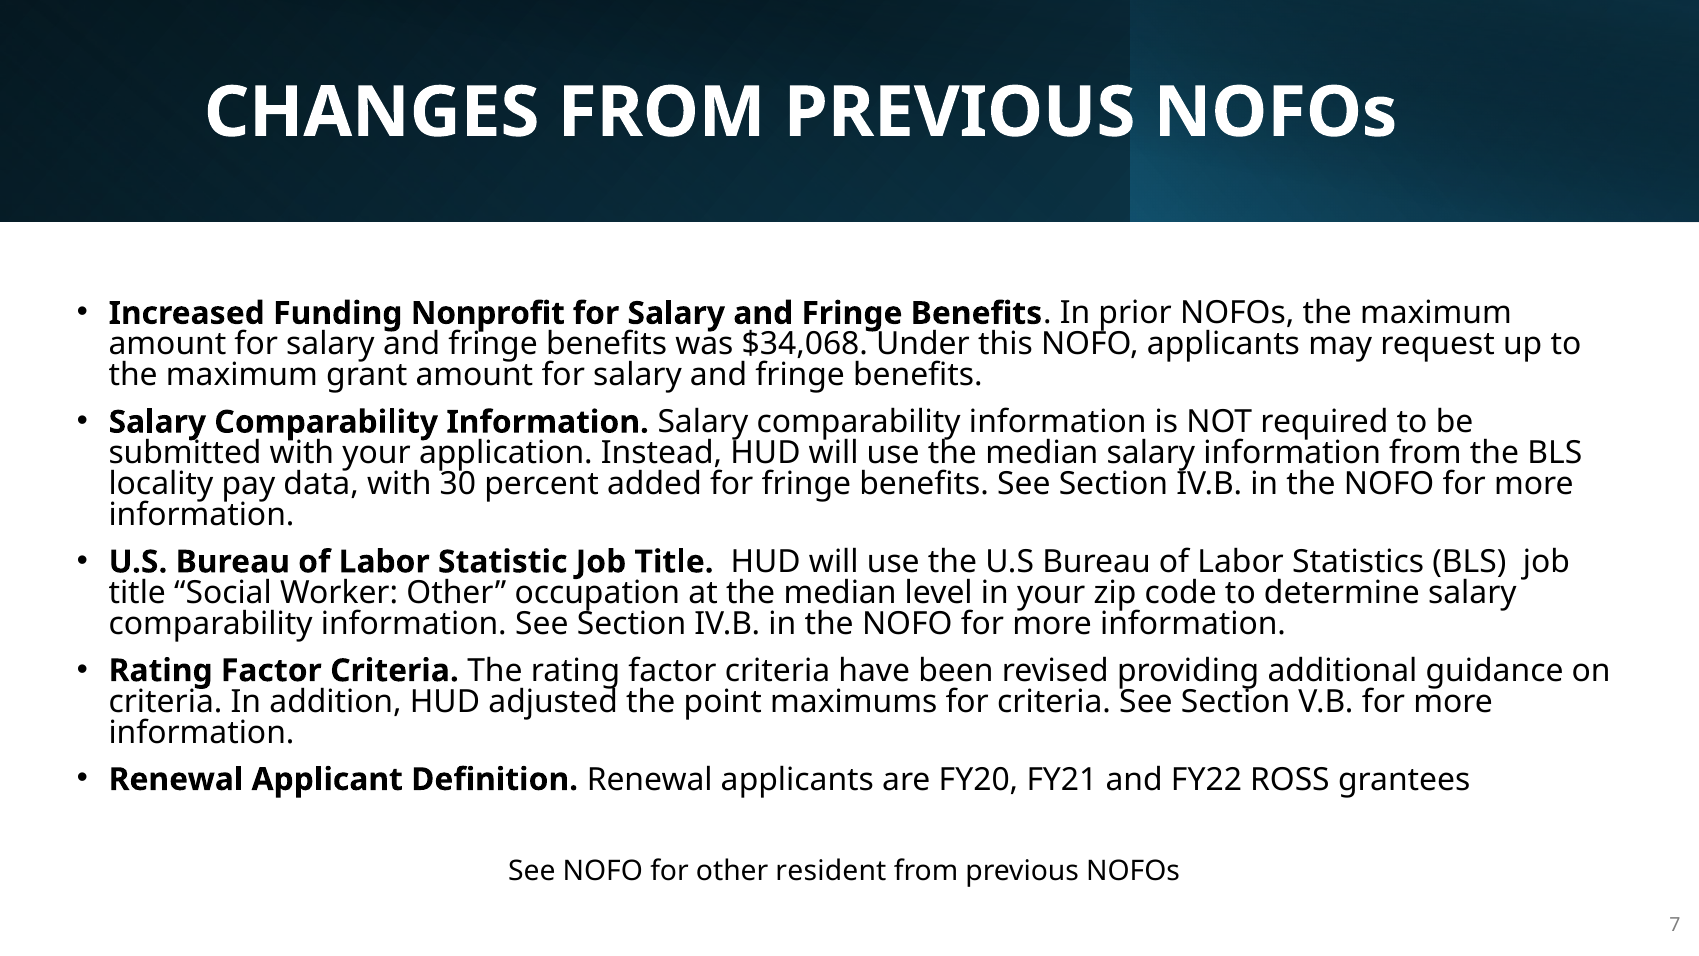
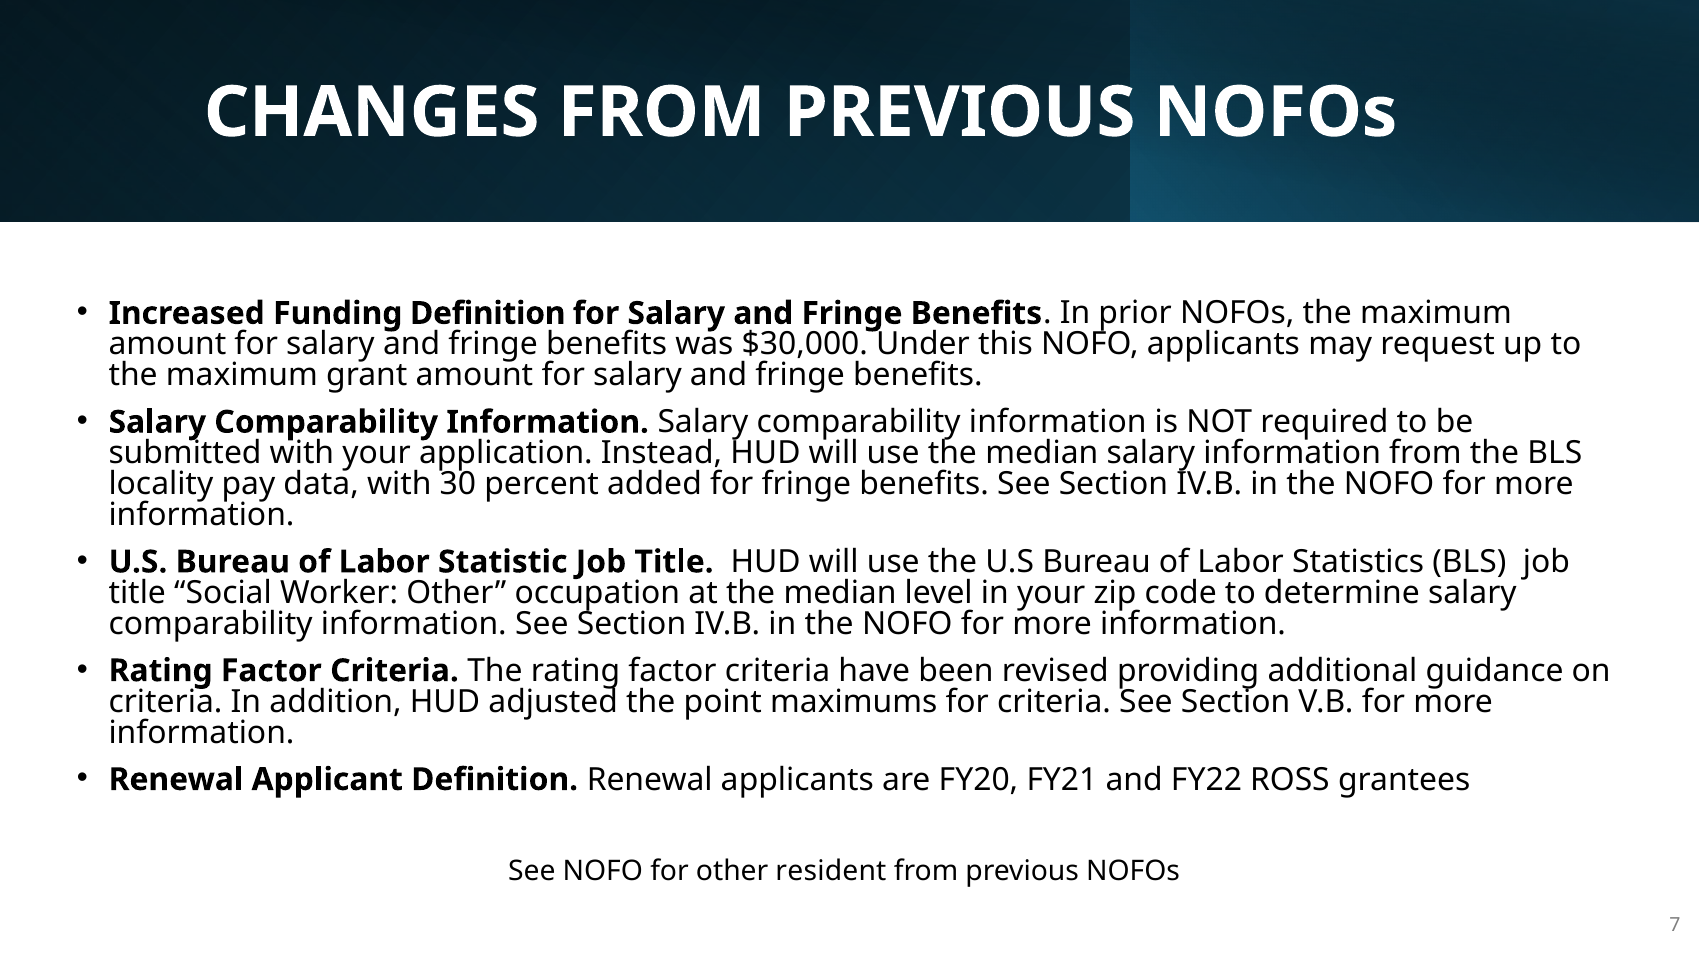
Funding Nonprofit: Nonprofit -> Definition
$34,068: $34,068 -> $30,000
